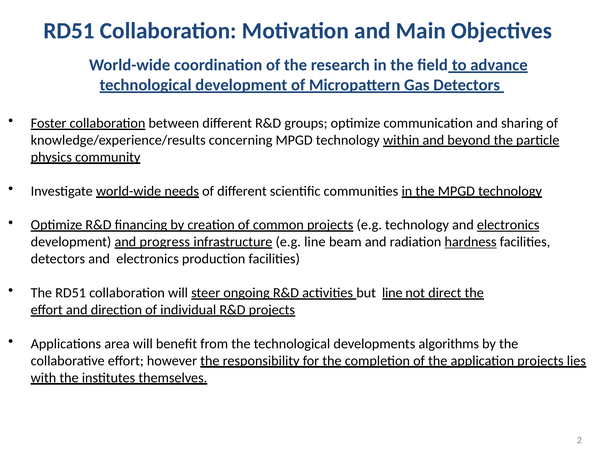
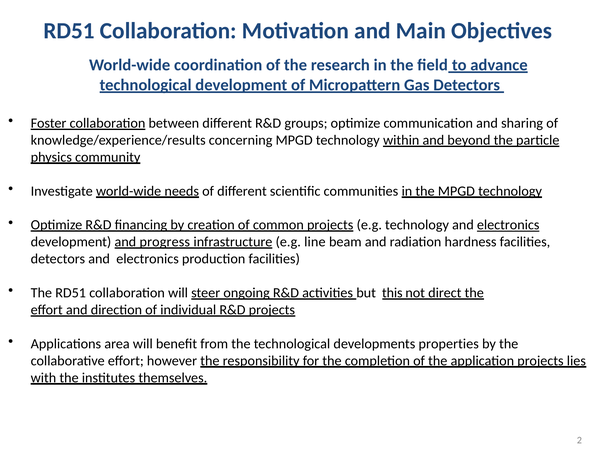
hardness underline: present -> none
but line: line -> this
algorithms: algorithms -> properties
